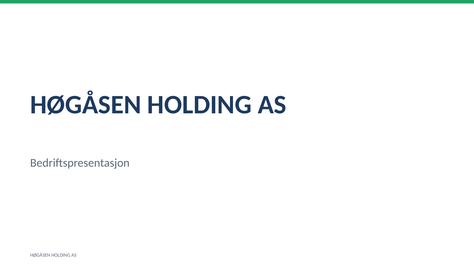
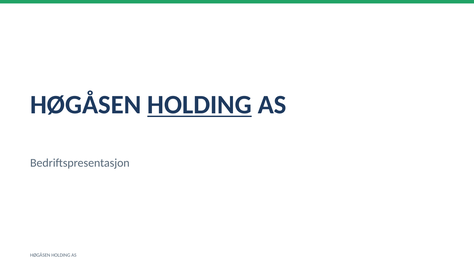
HOLDING at (200, 105) underline: none -> present
